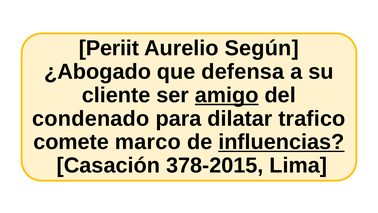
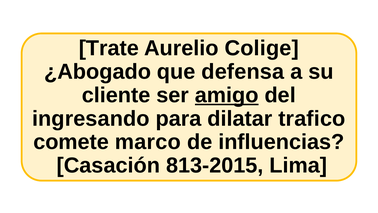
Periit: Periit -> Trate
Según: Según -> Colige
condenado: condenado -> ingresando
influencias underline: present -> none
378-2015: 378-2015 -> 813-2015
